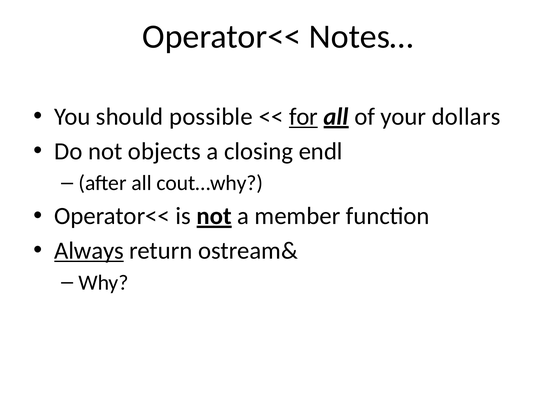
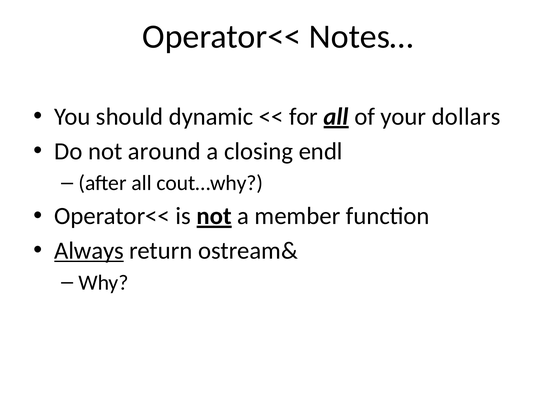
possible: possible -> dynamic
for underline: present -> none
objects: objects -> around
